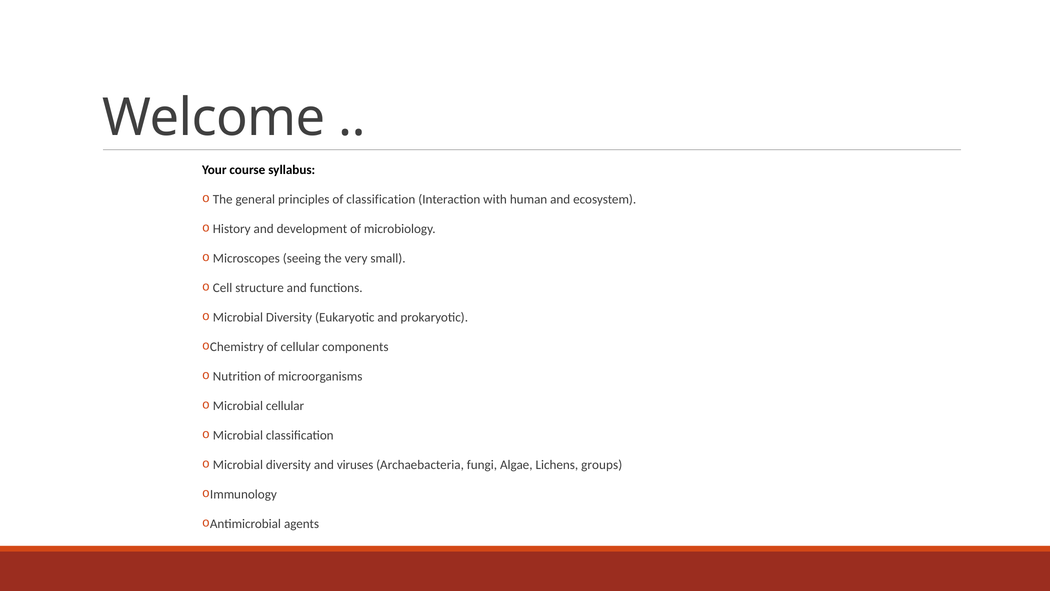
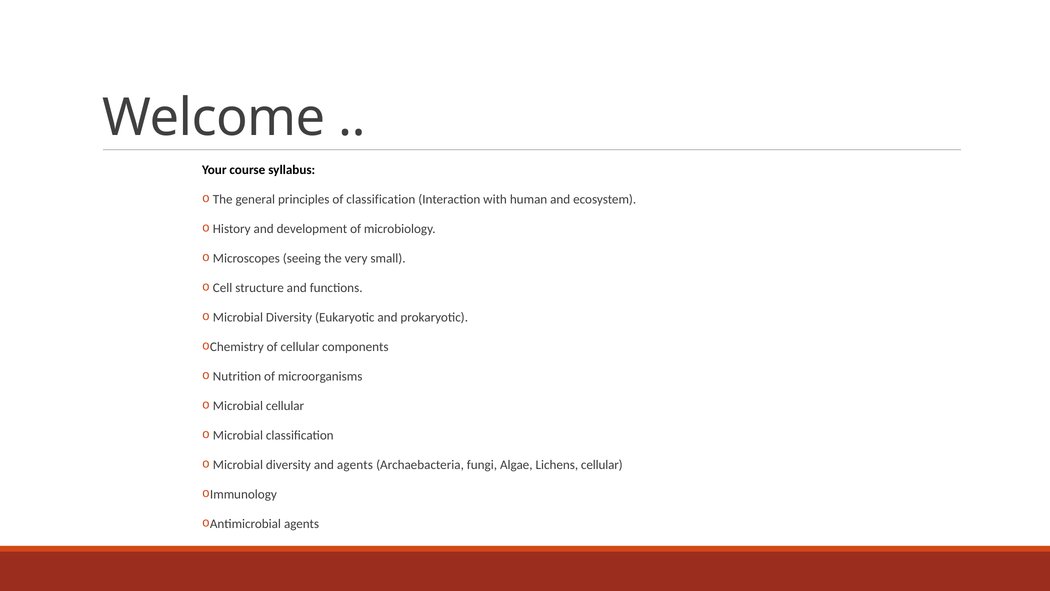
and viruses: viruses -> agents
Lichens groups: groups -> cellular
